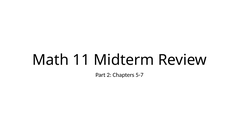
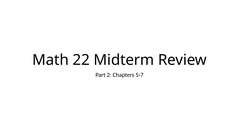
11: 11 -> 22
